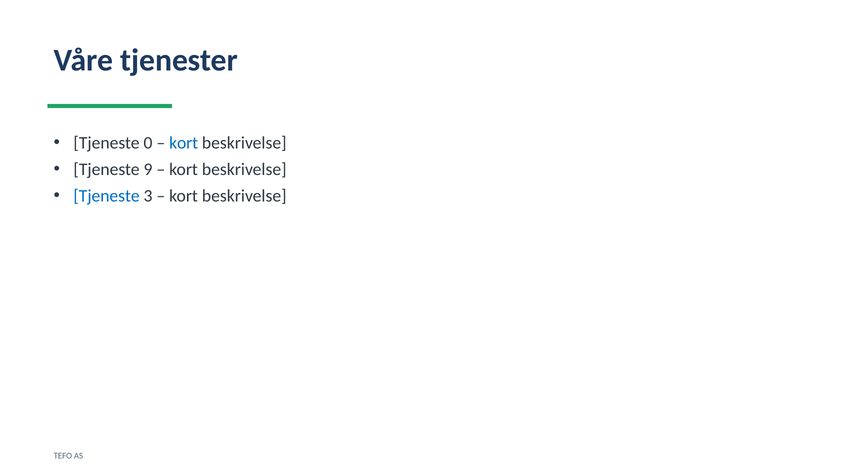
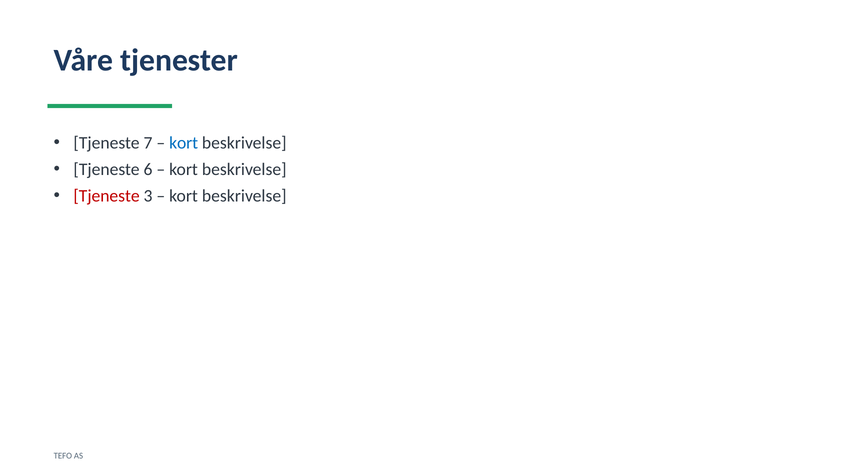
0: 0 -> 7
9: 9 -> 6
Tjeneste at (107, 196) colour: blue -> red
